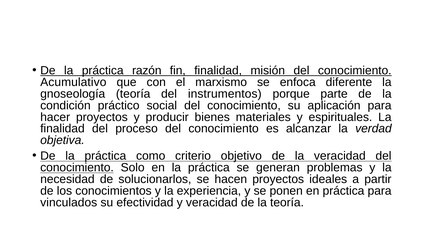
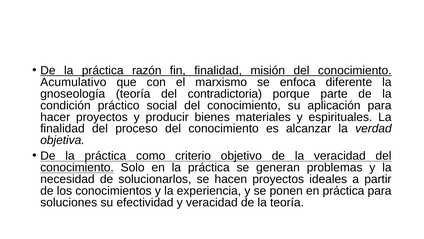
instrumentos: instrumentos -> contradictoria
vinculados: vinculados -> soluciones
